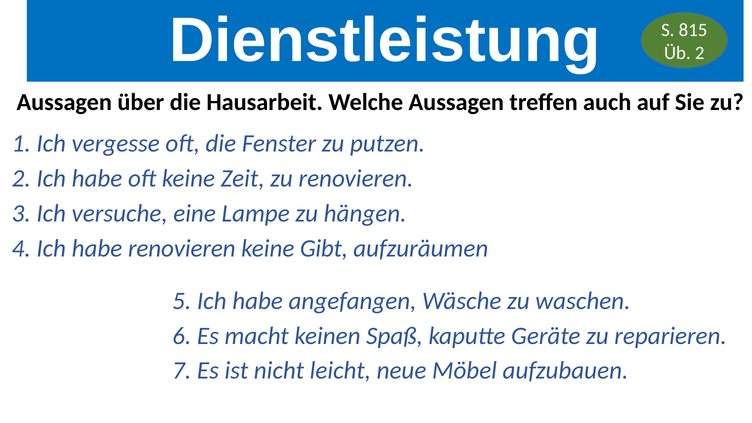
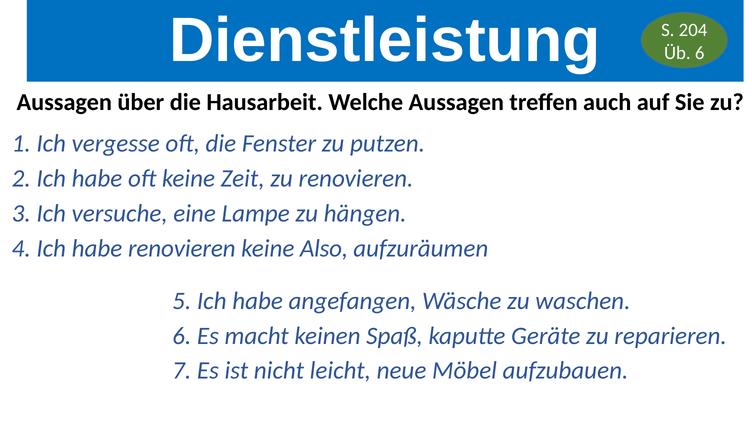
815: 815 -> 204
Üb 2: 2 -> 6
Gibt: Gibt -> Also
